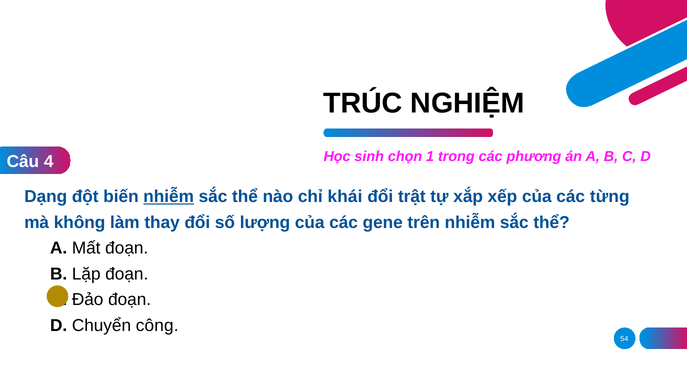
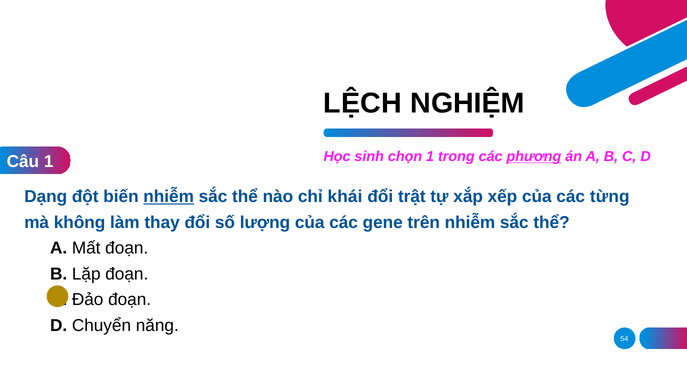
TRÚC: TRÚC -> LỆCH
phương underline: none -> present
Câu 4: 4 -> 1
công: công -> năng
